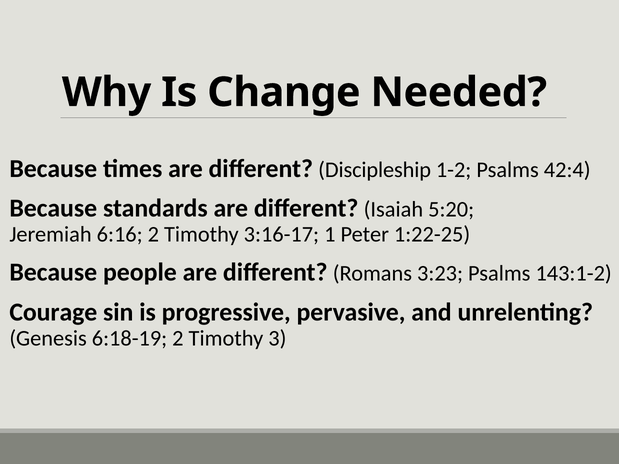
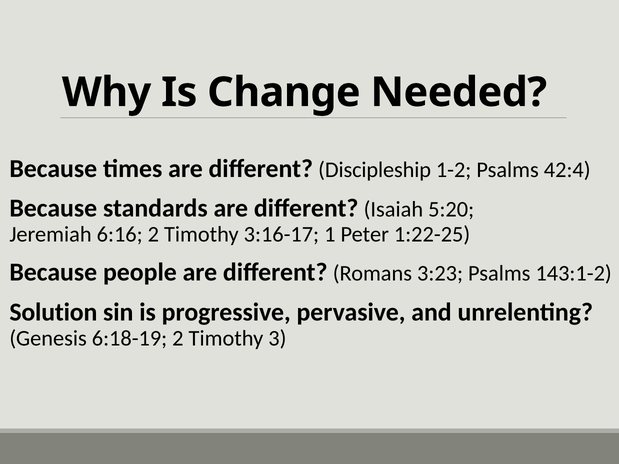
Courage: Courage -> Solution
